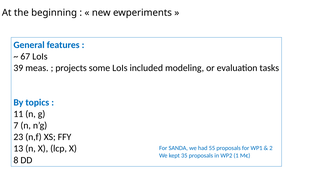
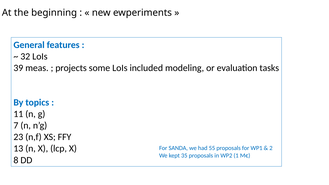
67: 67 -> 32
